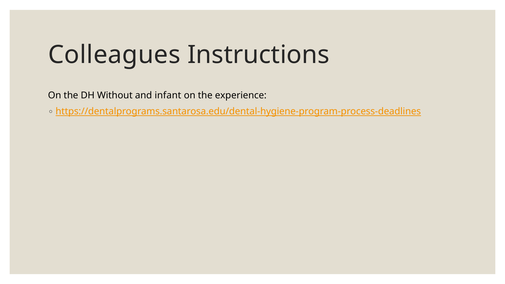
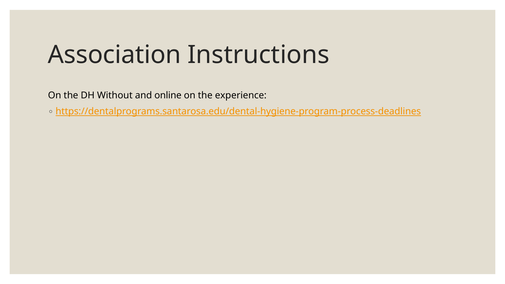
Colleagues: Colleagues -> Association
infant: infant -> online
